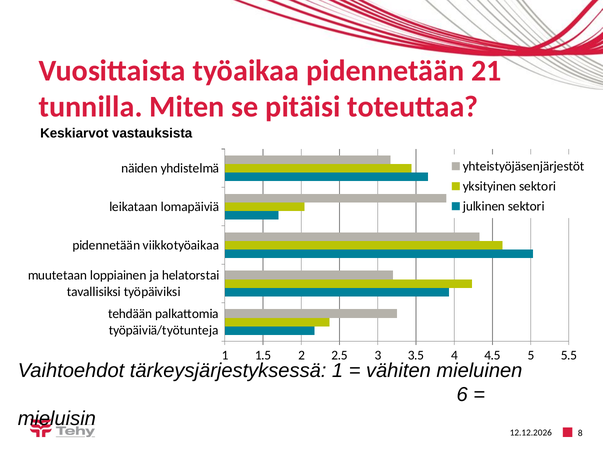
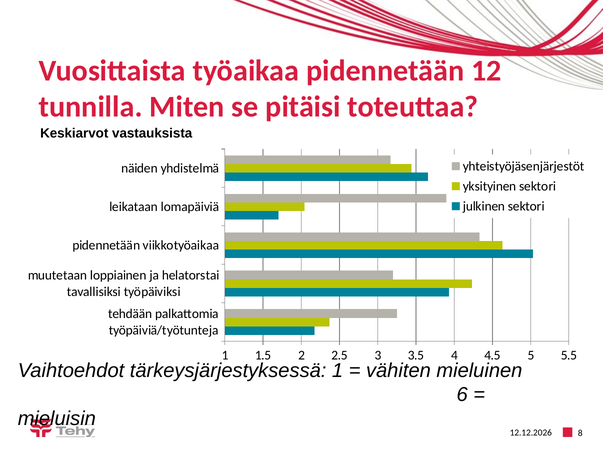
21: 21 -> 12
